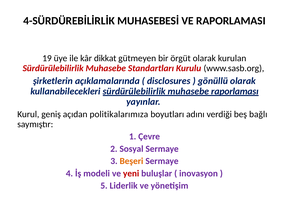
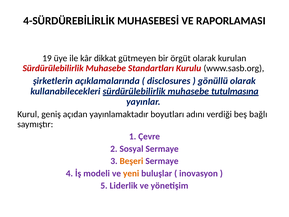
raporlaması: raporlaması -> tutulmasına
politikalarımıza: politikalarımıza -> yayınlamaktadır
yeni colour: red -> orange
